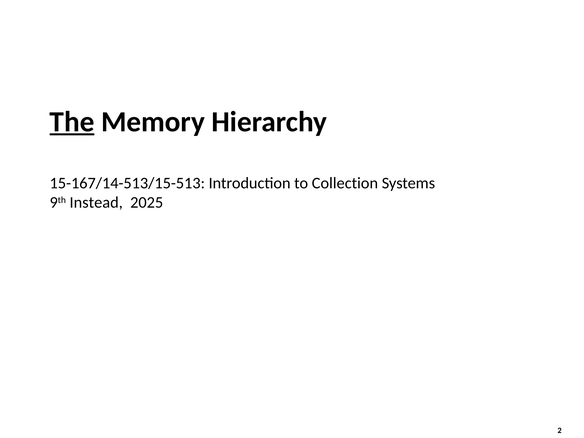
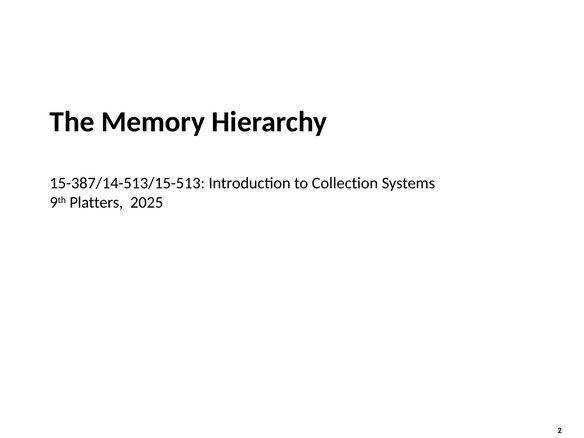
The underline: present -> none
15-167/14-513/15-513: 15-167/14-513/15-513 -> 15-387/14-513/15-513
Instead: Instead -> Platters
